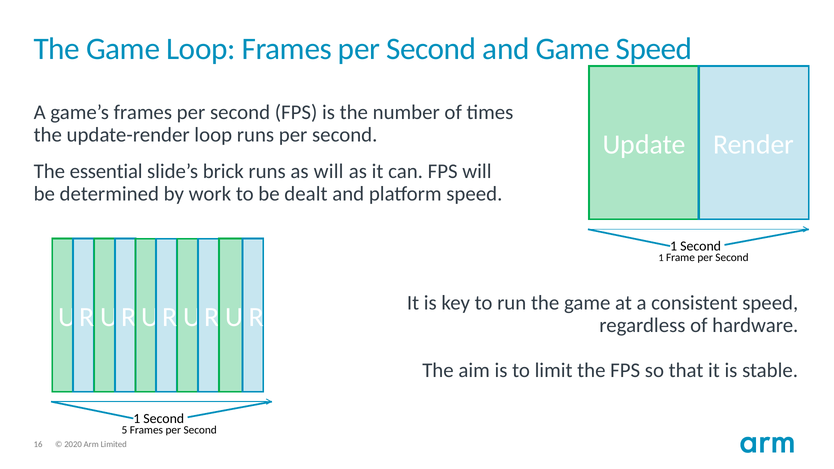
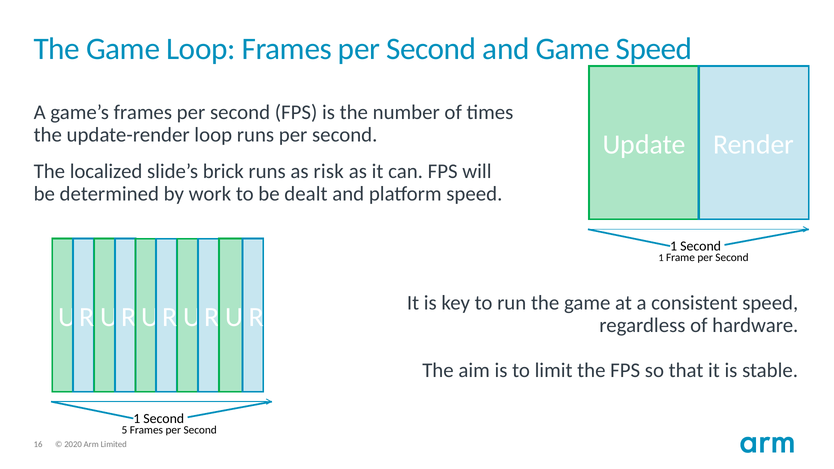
essential: essential -> localized
as will: will -> risk
